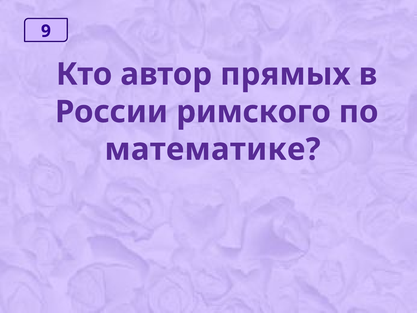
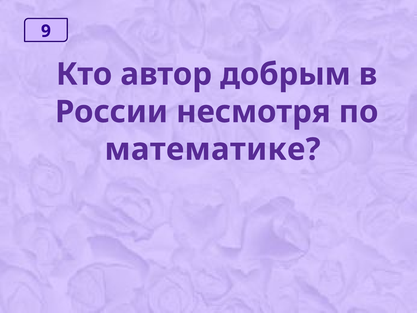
прямых: прямых -> добрым
римского: римского -> несмотря
